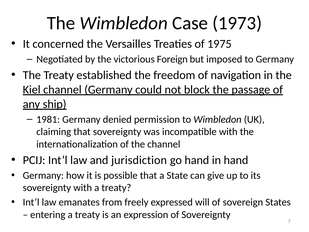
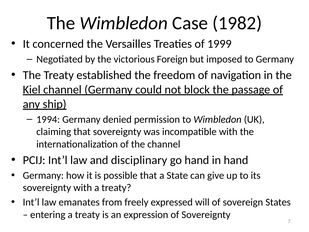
1973: 1973 -> 1982
1975: 1975 -> 1999
1981: 1981 -> 1994
jurisdiction: jurisdiction -> disciplinary
